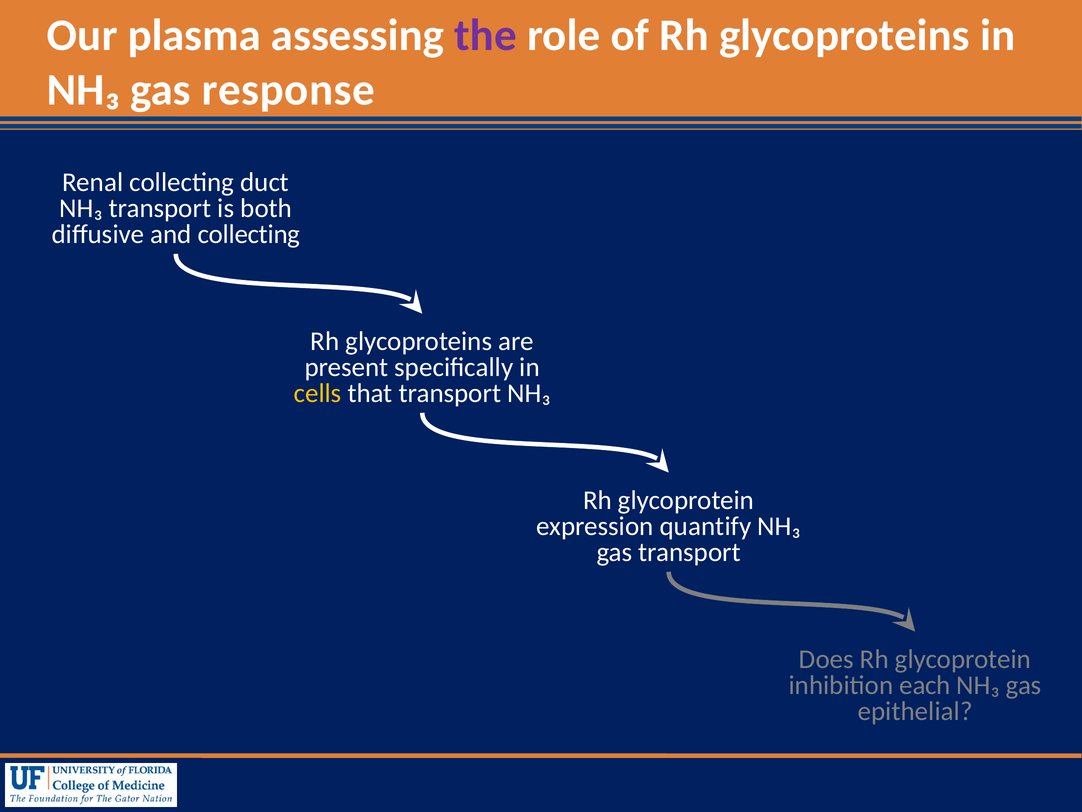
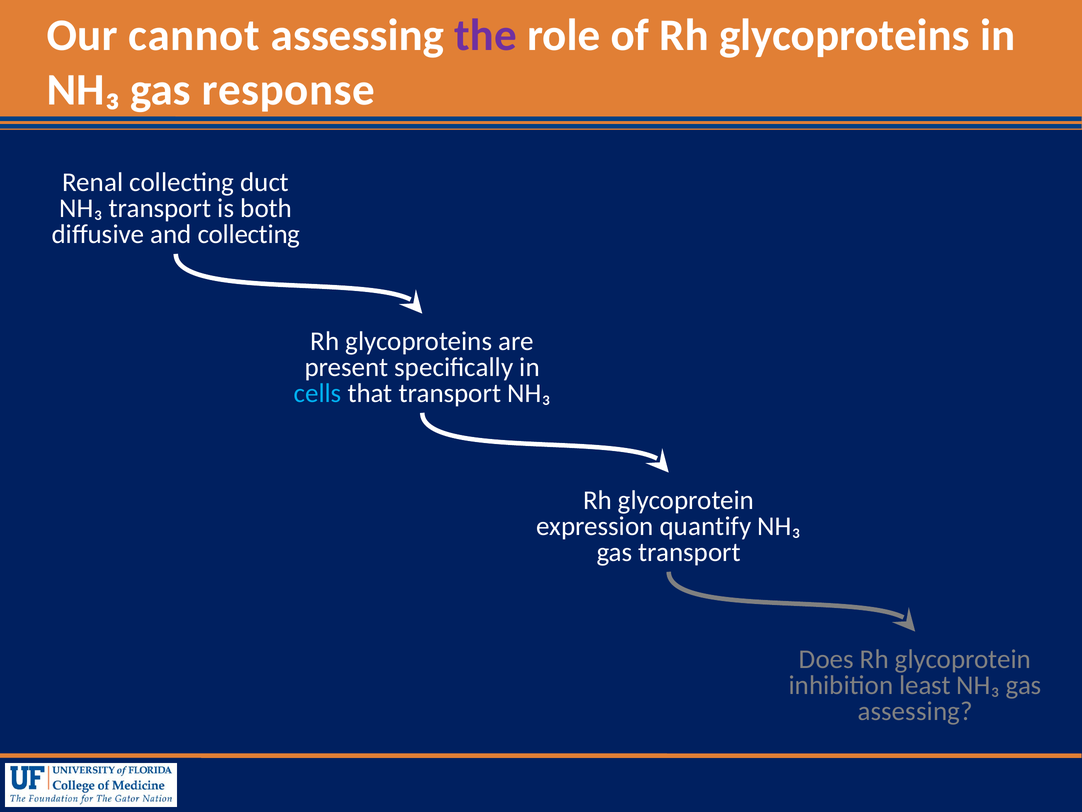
plasma: plasma -> cannot
cells colour: yellow -> light blue
each: each -> least
epithelial at (915, 711): epithelial -> assessing
